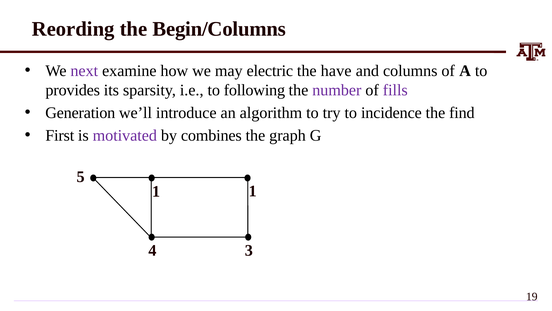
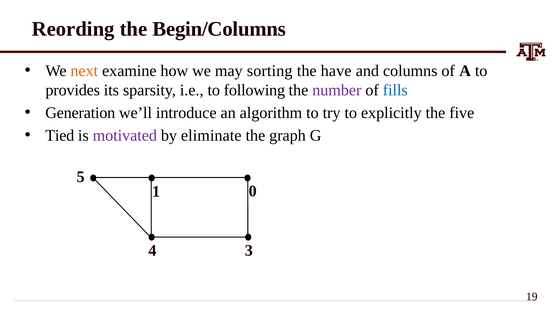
next colour: purple -> orange
electric: electric -> sorting
fills colour: purple -> blue
incidence: incidence -> explicitly
find: find -> five
First: First -> Tied
combines: combines -> eliminate
1 1: 1 -> 0
